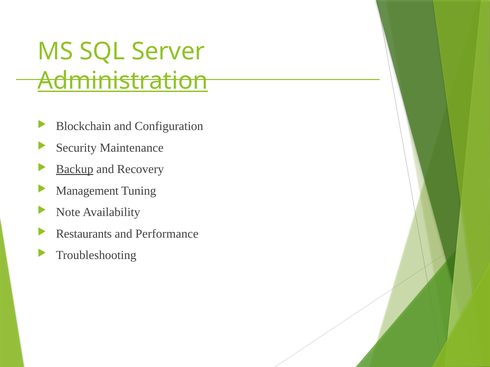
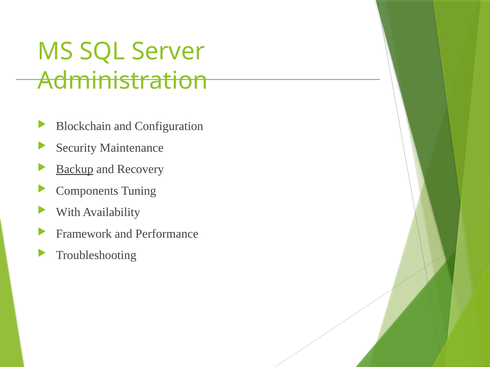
Administration underline: present -> none
Management: Management -> Components
Note: Note -> With
Restaurants: Restaurants -> Framework
